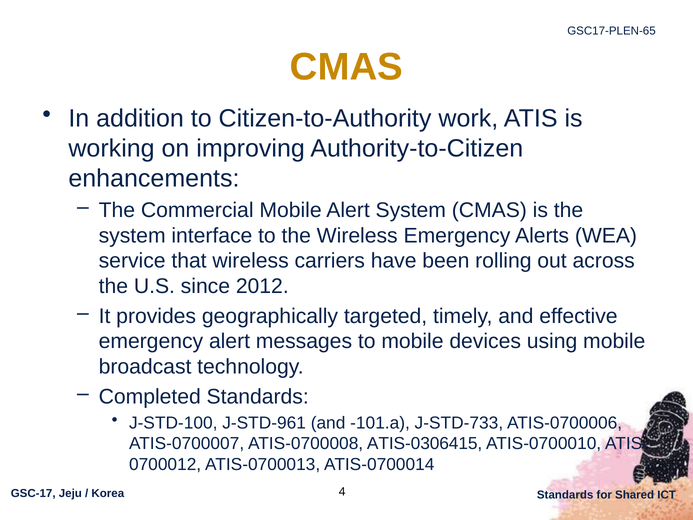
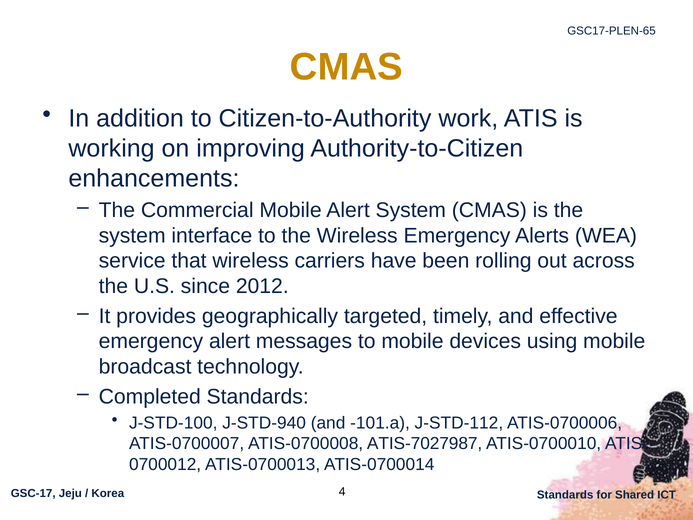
J-STD-961: J-STD-961 -> J-STD-940
J-STD-733: J-STD-733 -> J-STD-112
ATIS-0306415: ATIS-0306415 -> ATIS-7027987
